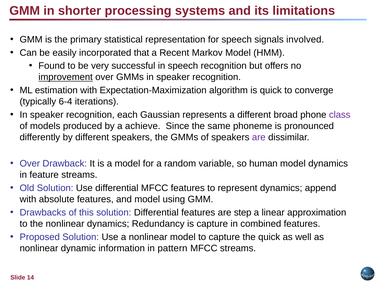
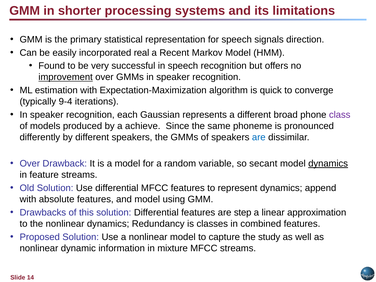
involved: involved -> direction
that: that -> real
6-4: 6-4 -> 9-4
are at (259, 137) colour: purple -> blue
human: human -> secant
dynamics at (328, 164) underline: none -> present
is capture: capture -> classes
the quick: quick -> study
pattern: pattern -> mixture
